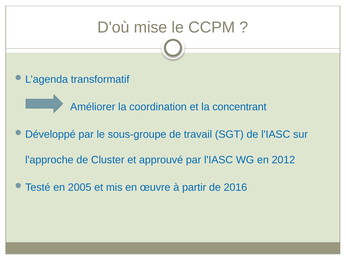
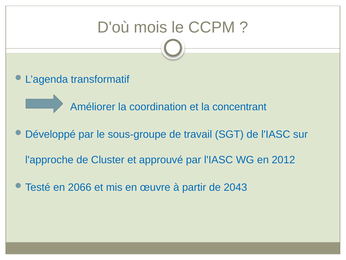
mise: mise -> mois
2005: 2005 -> 2066
2016: 2016 -> 2043
